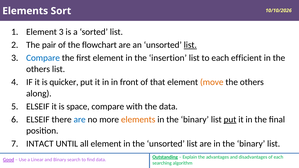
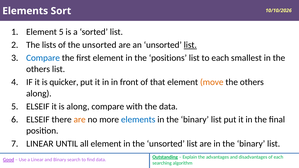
Element 3: 3 -> 5
pair: pair -> lists
of the flowchart: flowchart -> unsorted
insertion: insertion -> positions
efficient: efficient -> smallest
is space: space -> along
are at (80, 120) colour: blue -> orange
elements at (138, 120) colour: orange -> blue
put at (230, 120) underline: present -> none
INTACT at (40, 144): INTACT -> LINEAR
